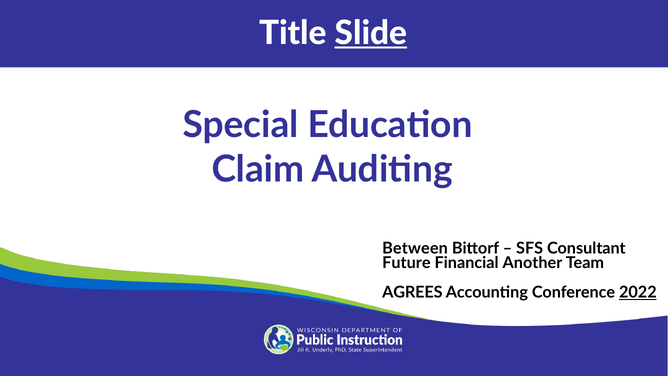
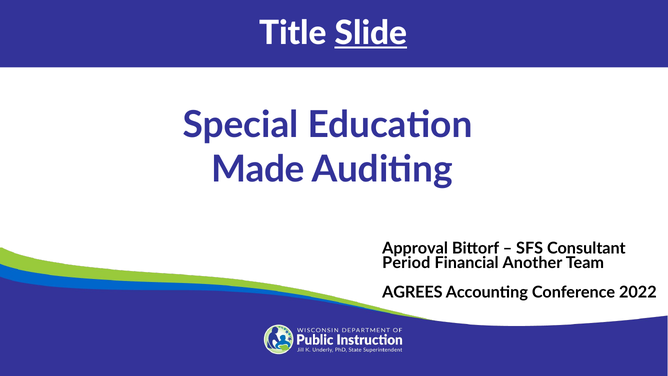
Claim: Claim -> Made
Between: Between -> Approval
Future: Future -> Period
2022 underline: present -> none
